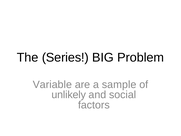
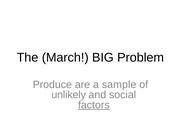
Series: Series -> March
Variable: Variable -> Produce
factors underline: none -> present
